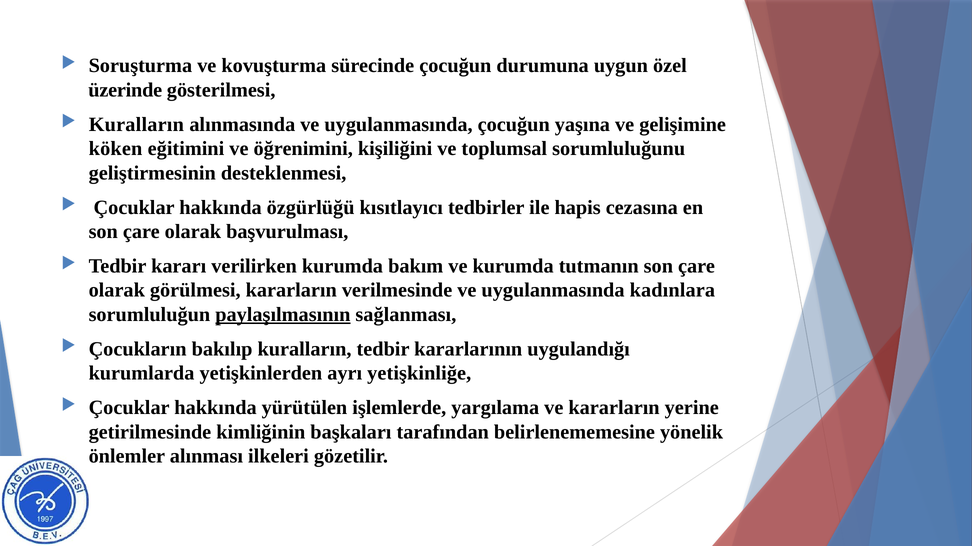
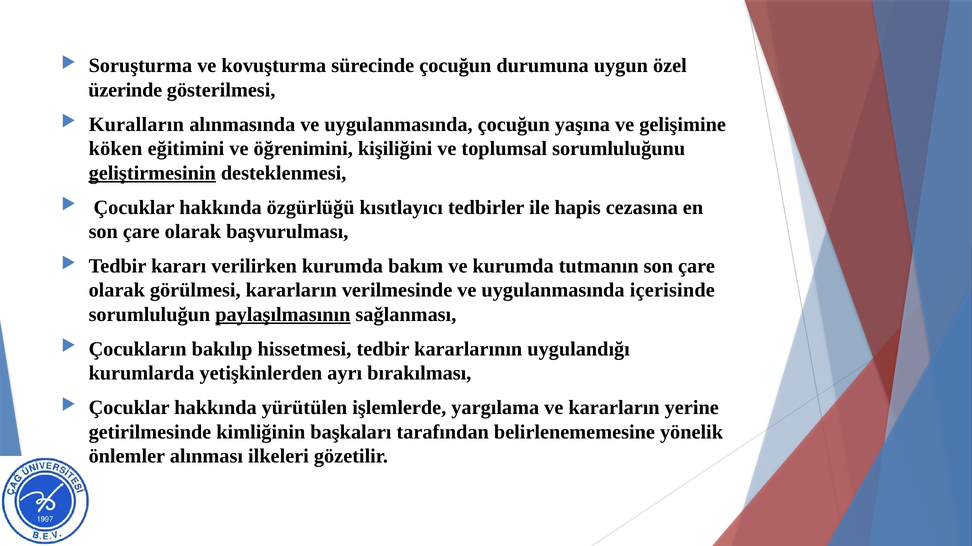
geliştirmesinin underline: none -> present
kadınlara: kadınlara -> içerisinde
bakılıp kuralların: kuralların -> hissetmesi
yetişkinliğe: yetişkinliğe -> bırakılması
